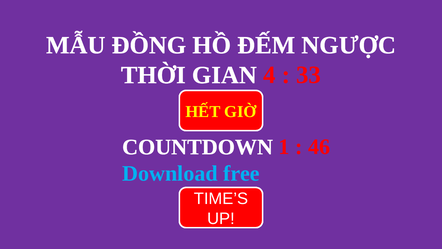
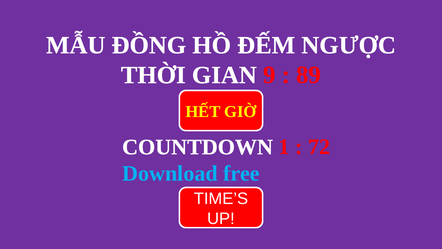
4: 4 -> 9
33: 33 -> 89
46 at (319, 147): 46 -> 72
